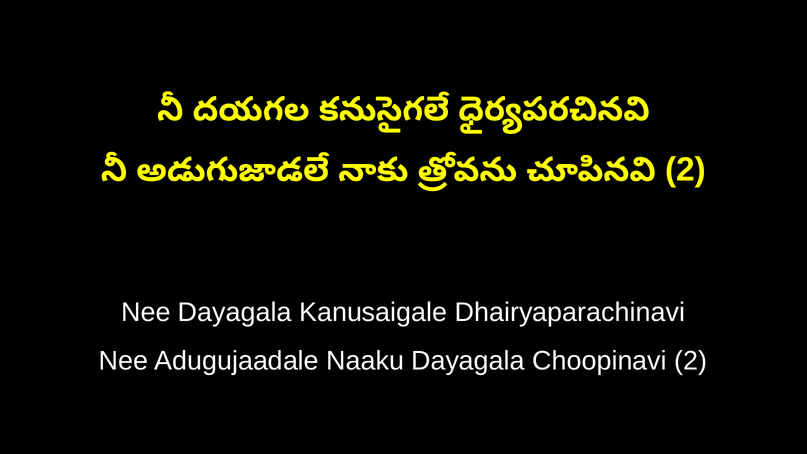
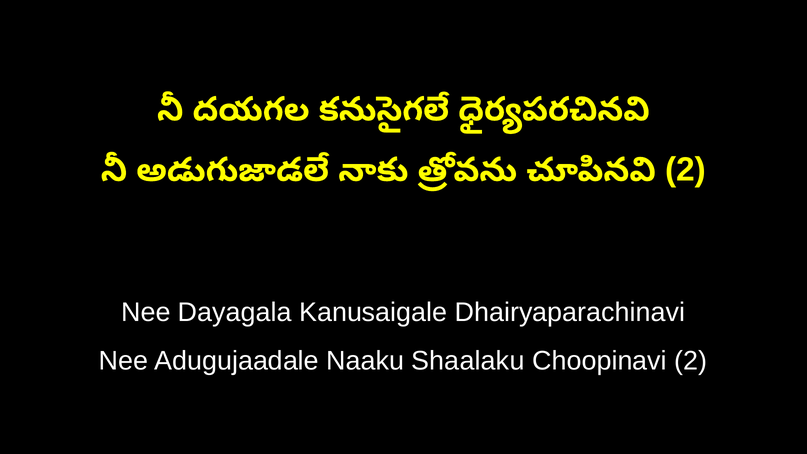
Naaku Dayagala: Dayagala -> Shaalaku
